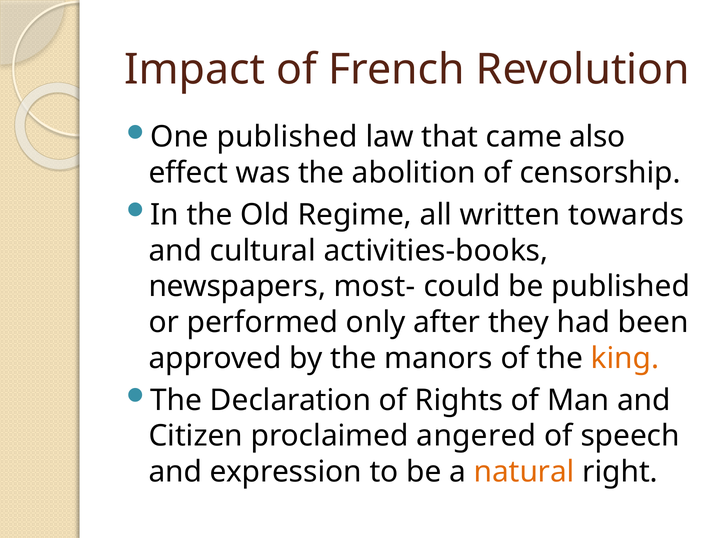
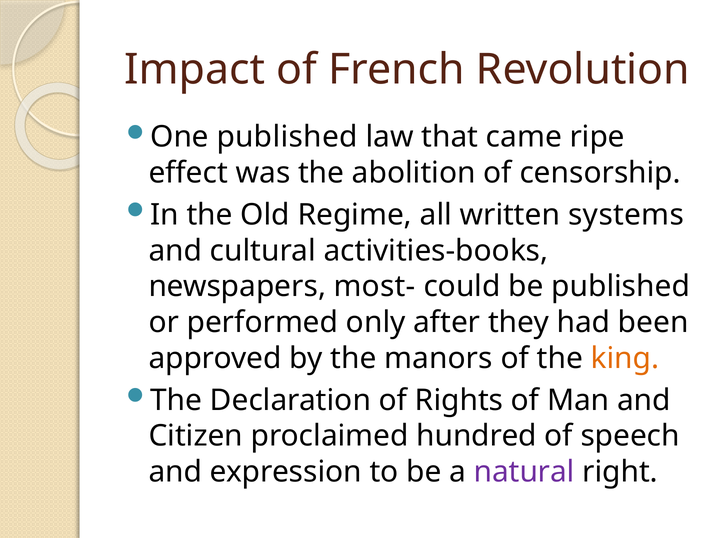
also: also -> ripe
towards: towards -> systems
angered: angered -> hundred
natural colour: orange -> purple
